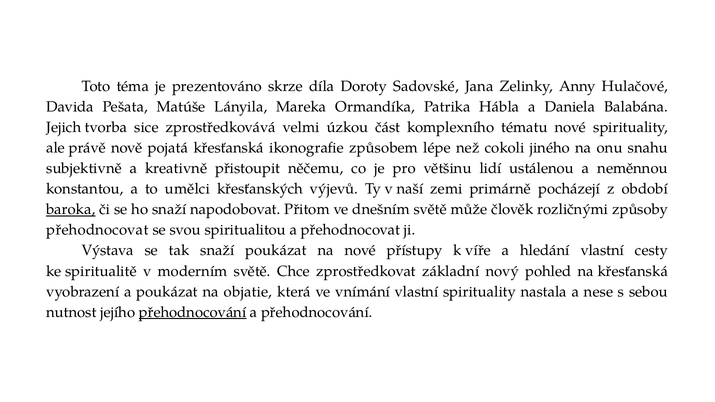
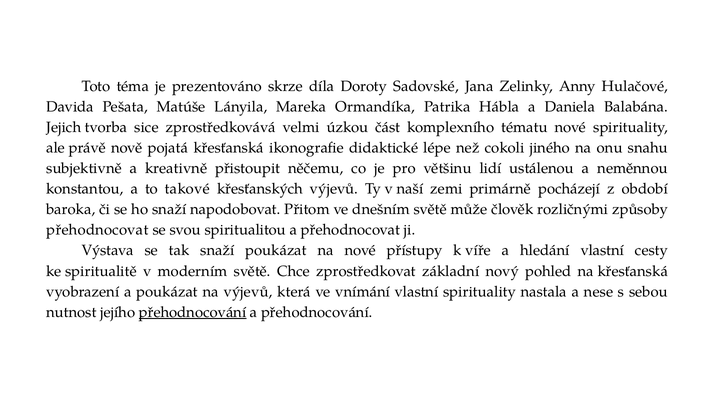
způsobem: způsobem -> didaktické
umělci: umělci -> takové
baroka underline: present -> none
na objatie: objatie -> výjevů
